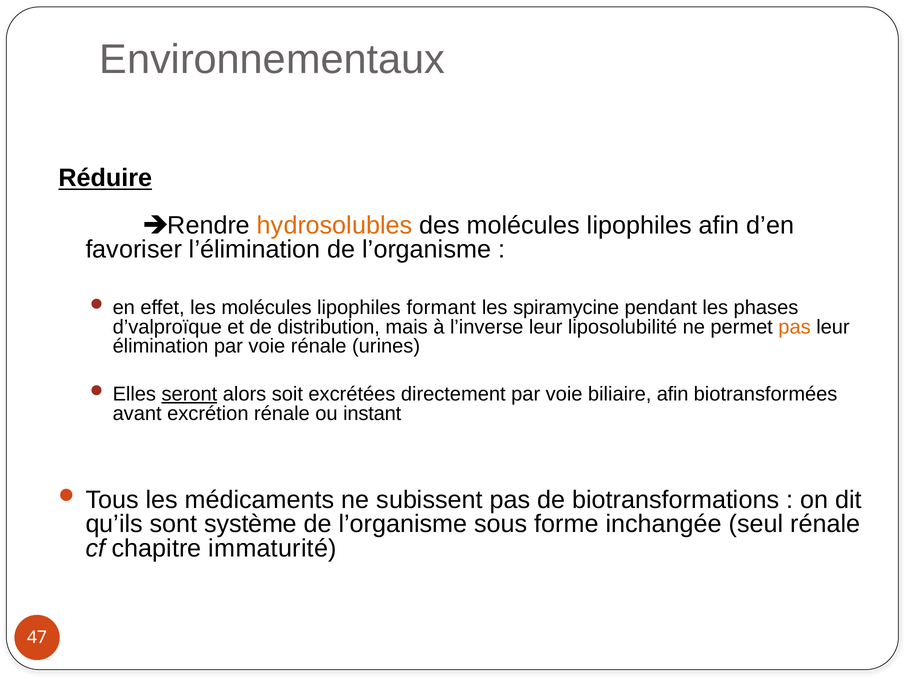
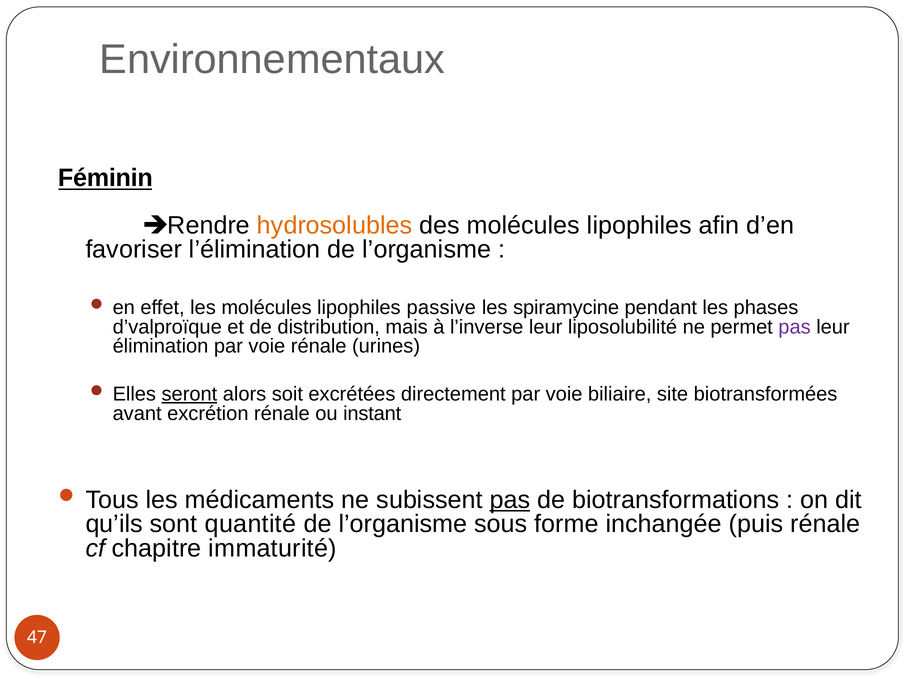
Réduire: Réduire -> Féminin
formant: formant -> passive
pas at (795, 327) colour: orange -> purple
biliaire afin: afin -> site
pas at (510, 500) underline: none -> present
système: système -> quantité
seul: seul -> puis
